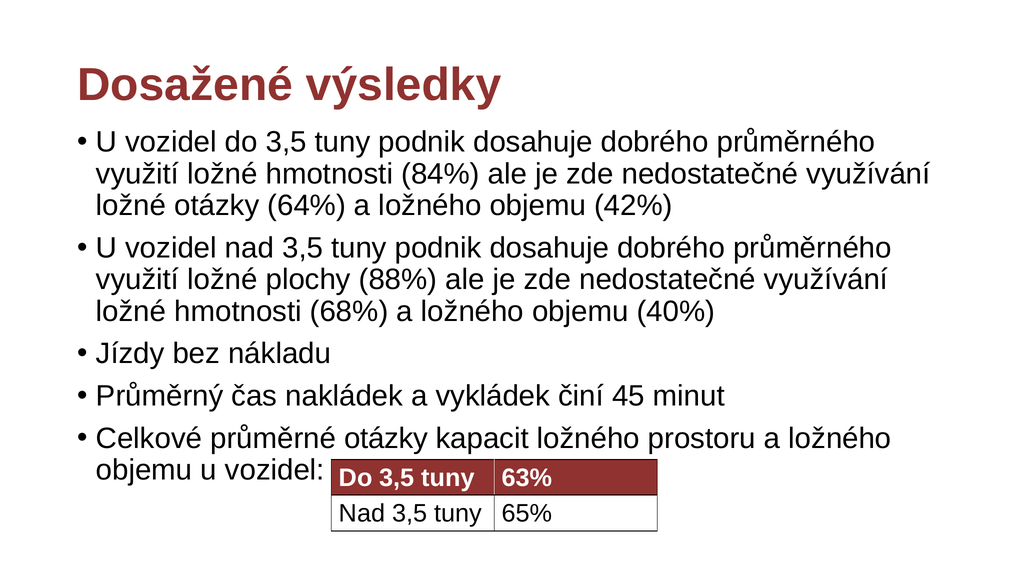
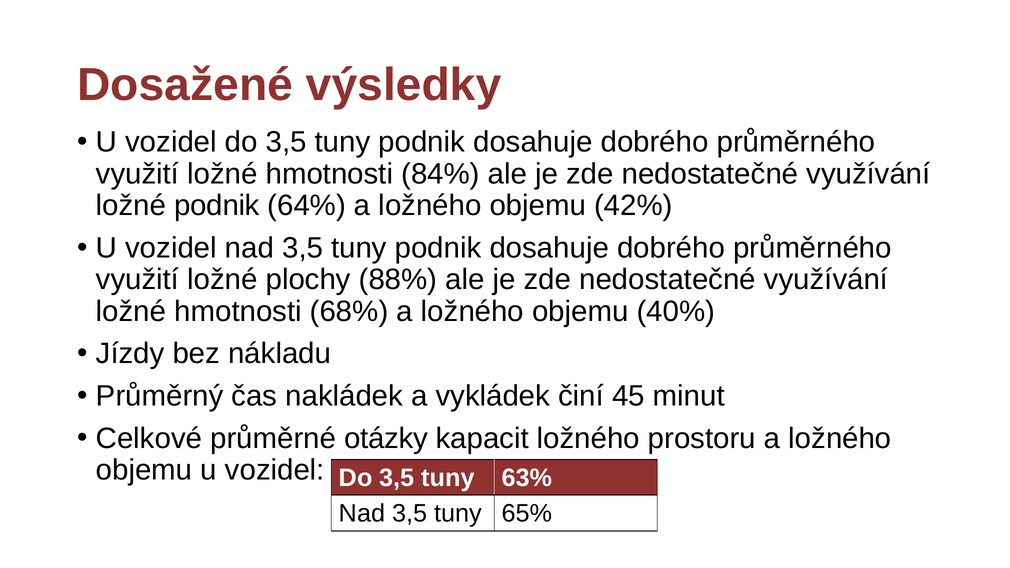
ložné otázky: otázky -> podnik
